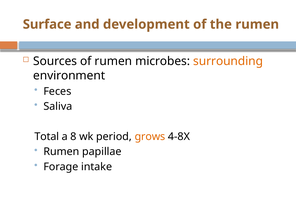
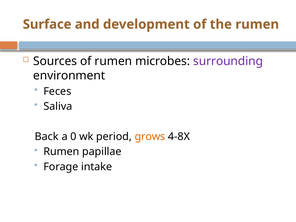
surrounding colour: orange -> purple
Total: Total -> Back
8: 8 -> 0
